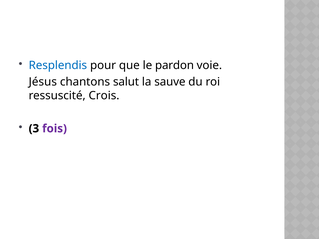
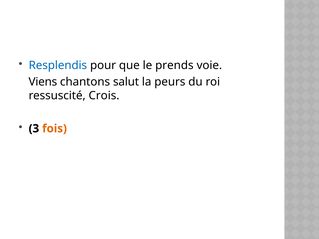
pardon: pardon -> prends
Jésus: Jésus -> Viens
sauve: sauve -> peurs
fois colour: purple -> orange
